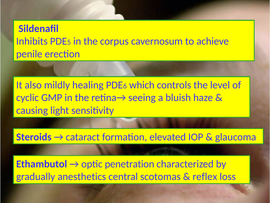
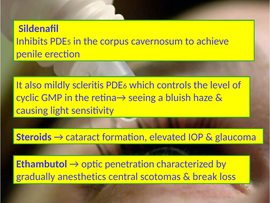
healing: healing -> scleritis
reflex: reflex -> break
